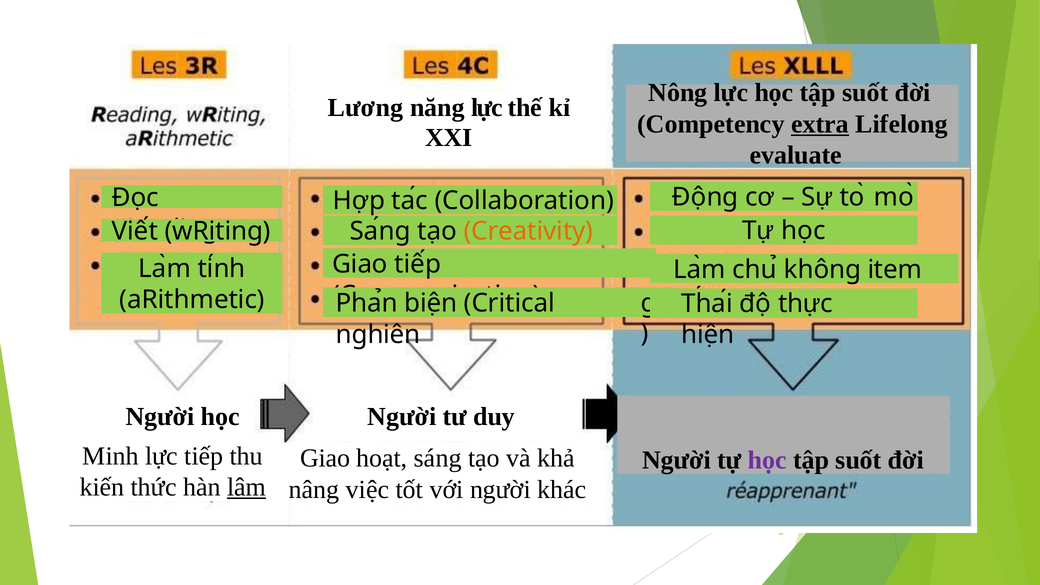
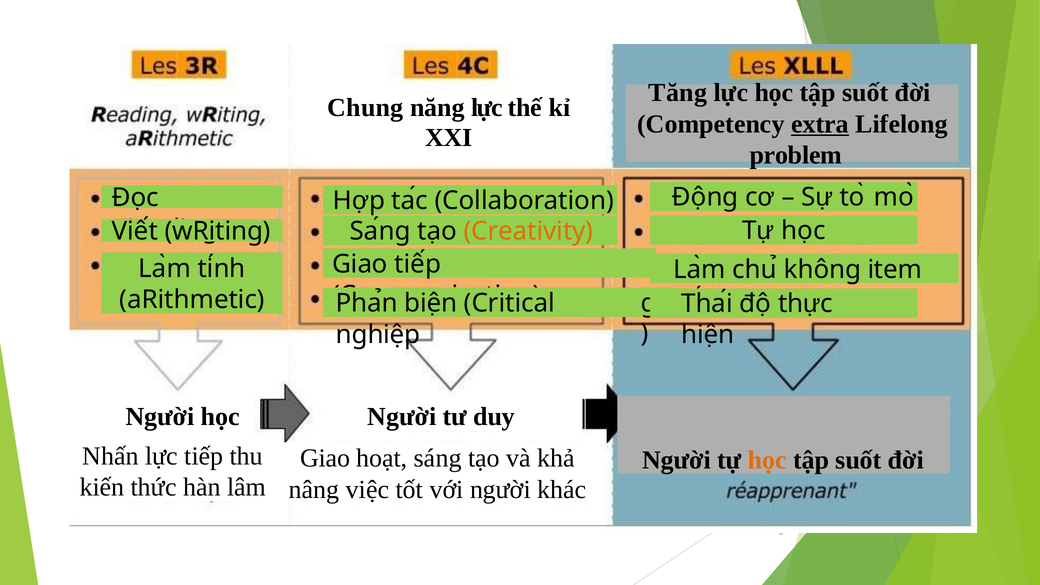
Nông: Nông -> Tăng
Lương: Lương -> Chung
evaluate: evaluate -> problem
nghiên: nghiên -> nghiệp
Minh: Minh -> Nhấn
học at (767, 460) colour: purple -> orange
lâm underline: present -> none
